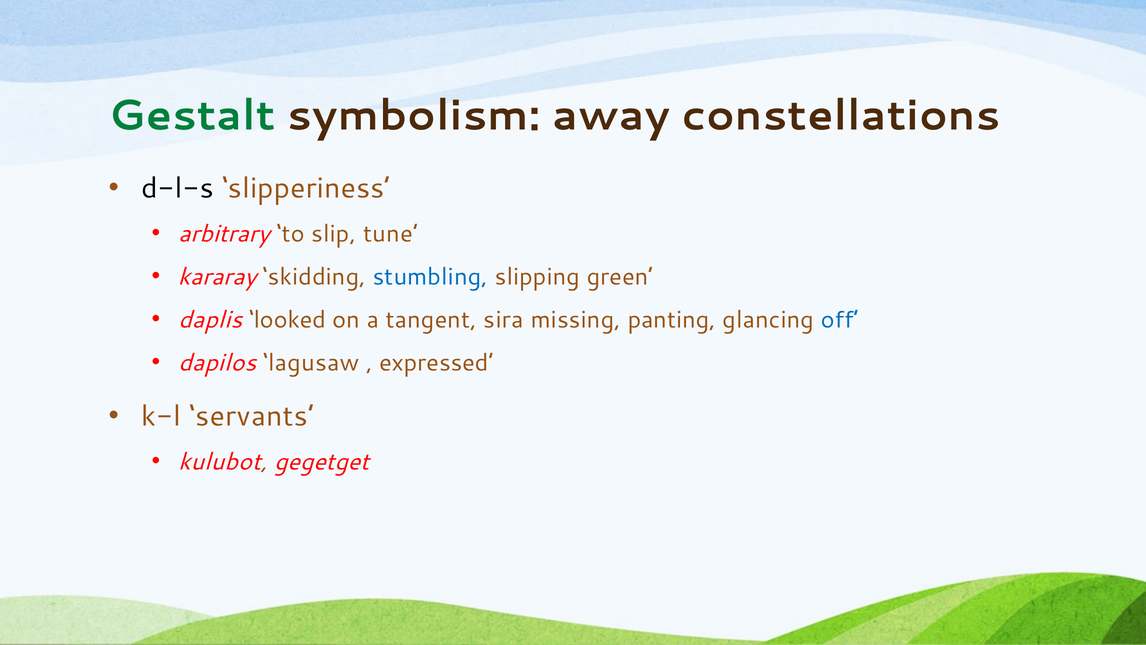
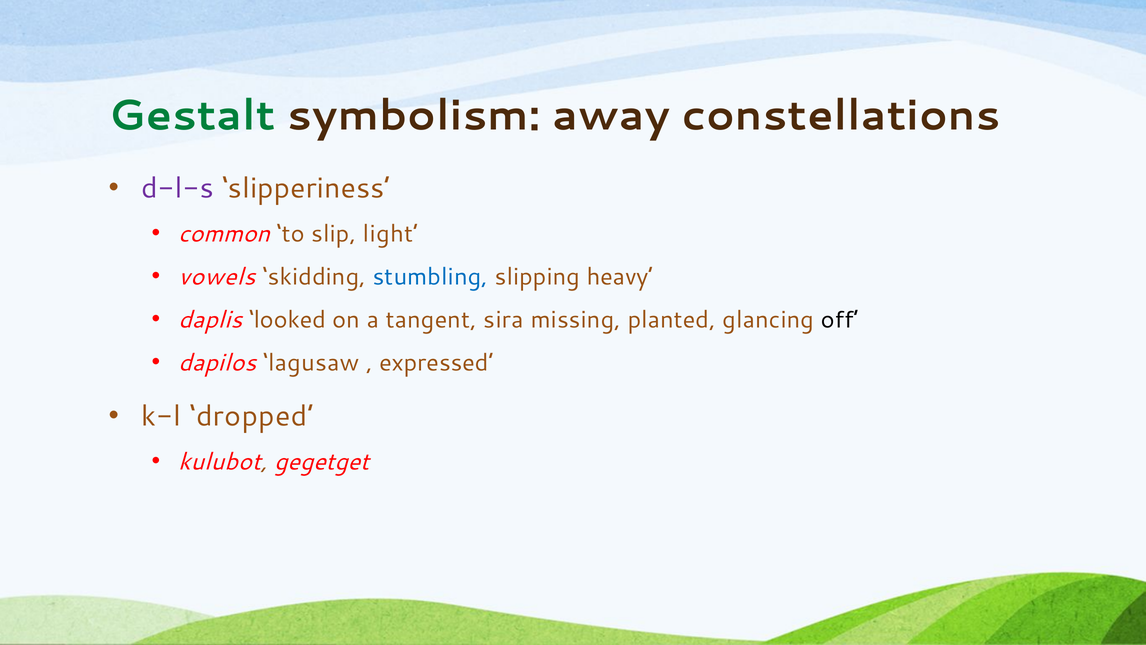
d-l-s colour: black -> purple
arbitrary: arbitrary -> common
tune: tune -> light
kararay: kararay -> vowels
green: green -> heavy
panting: panting -> planted
off colour: blue -> black
servants: servants -> dropped
